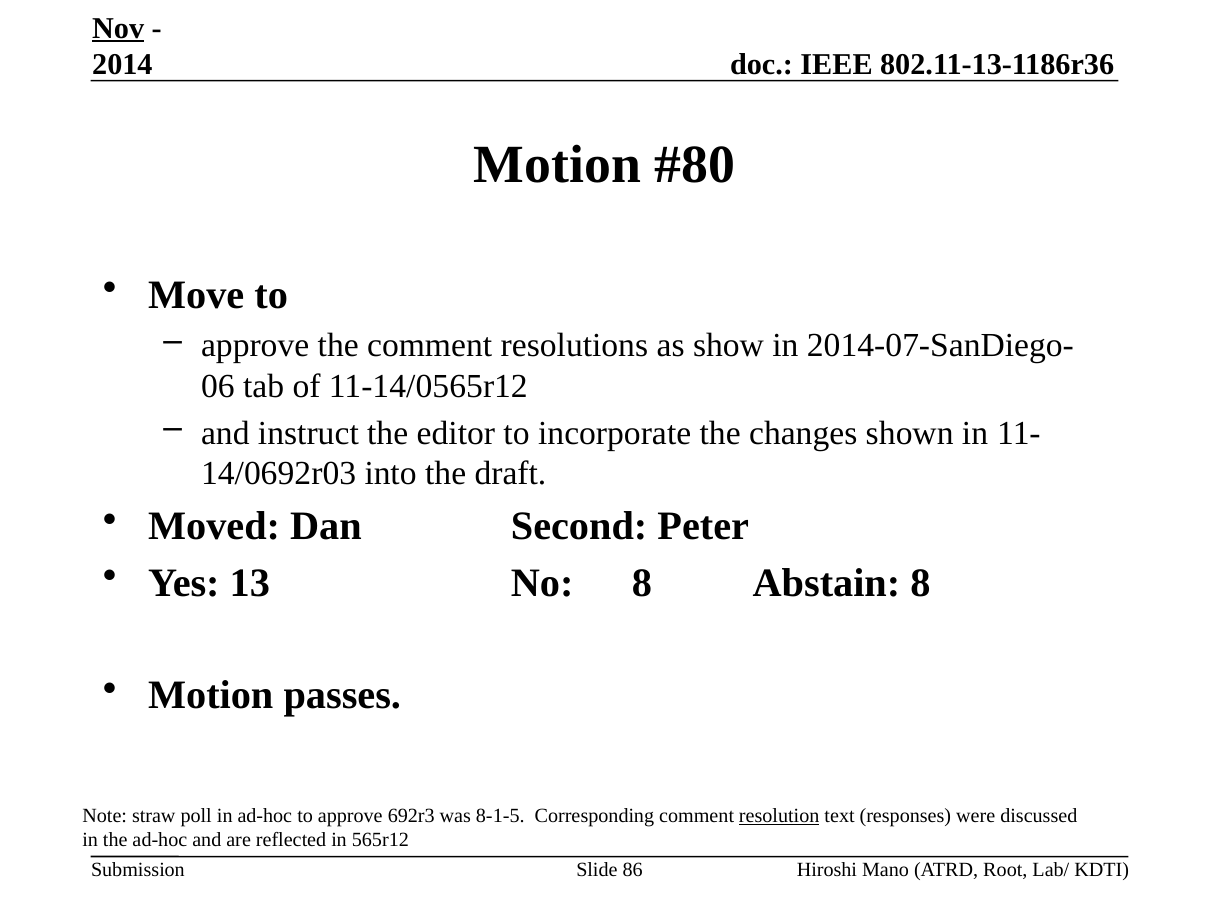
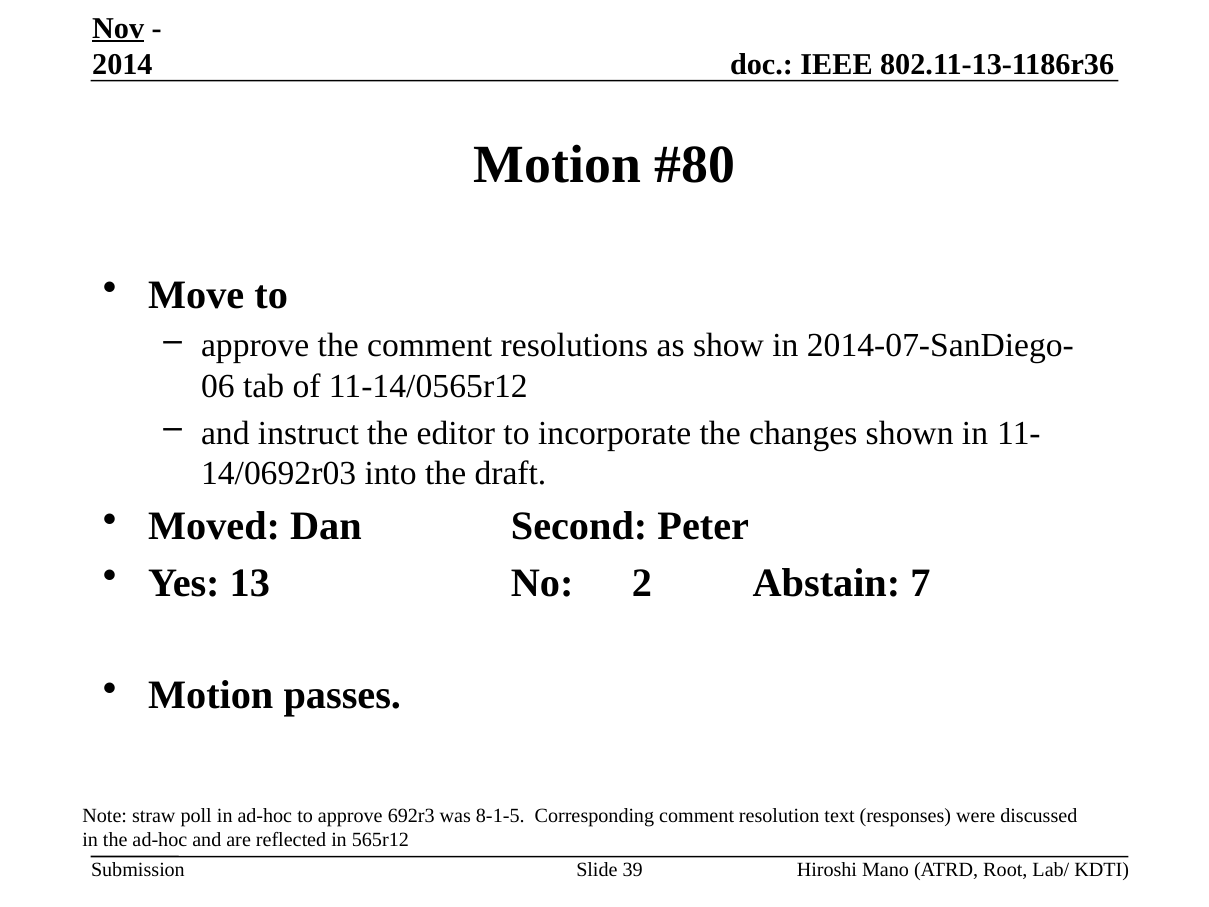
No 8: 8 -> 2
Abstain 8: 8 -> 7
resolution underline: present -> none
86: 86 -> 39
